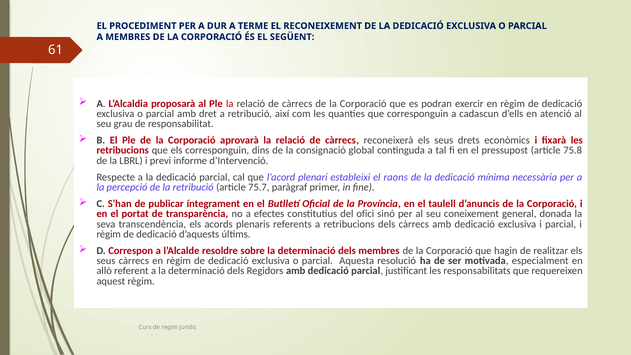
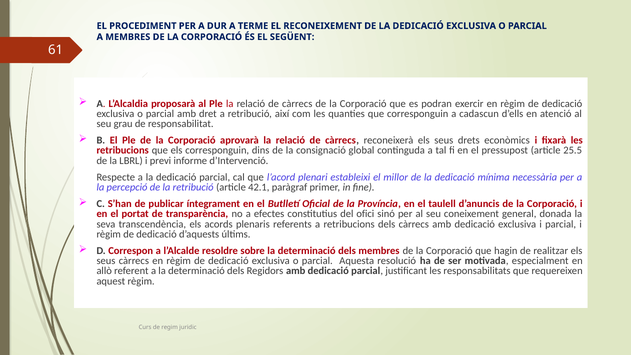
75.8: 75.8 -> 25.5
raons: raons -> millor
75.7: 75.7 -> 42.1
